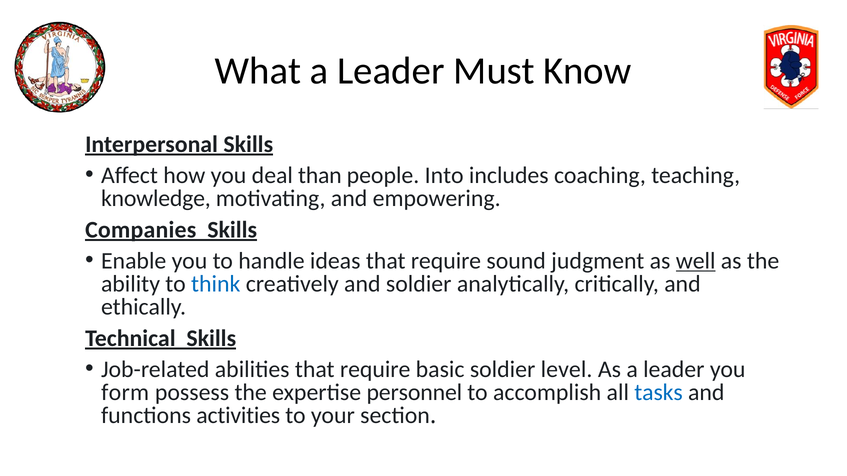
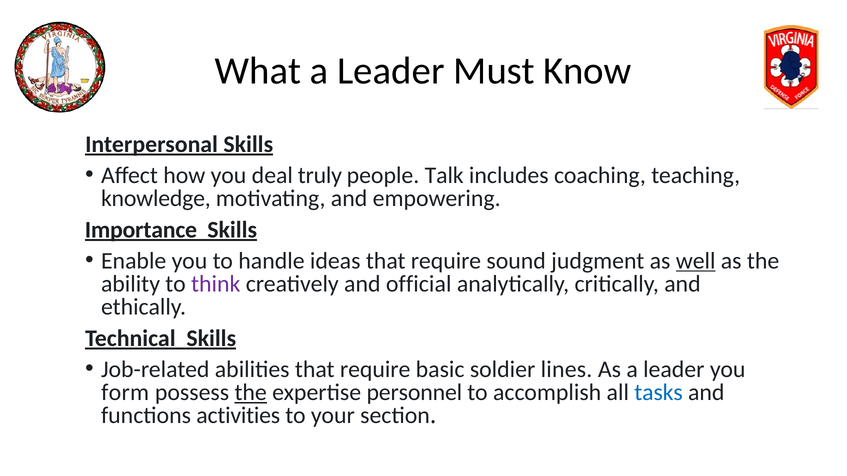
than: than -> truly
Into: Into -> Talk
Companies: Companies -> Importance
think colour: blue -> purple
and soldier: soldier -> official
level: level -> lines
the at (251, 393) underline: none -> present
